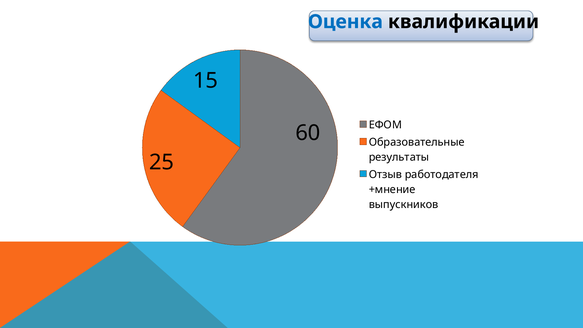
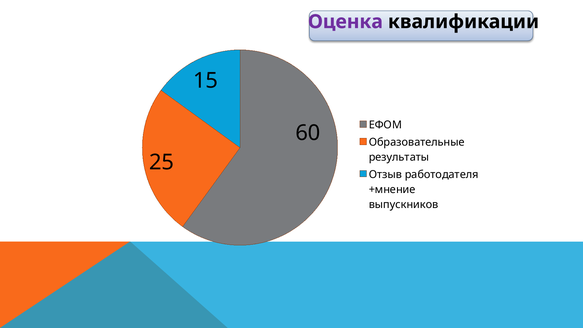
Оценка colour: blue -> purple
